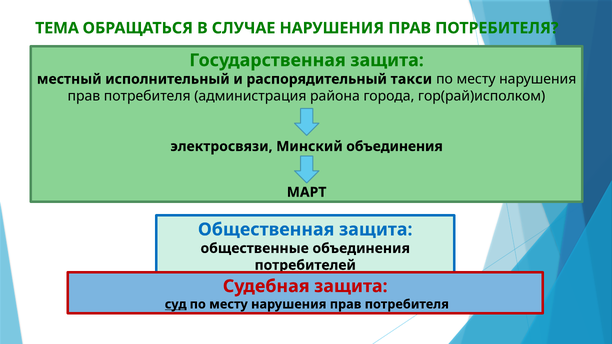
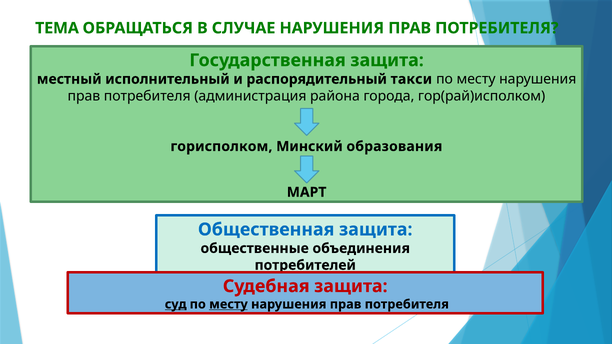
электросвязи: электросвязи -> горисполком
Минский объединения: объединения -> образования
месту at (228, 304) underline: none -> present
